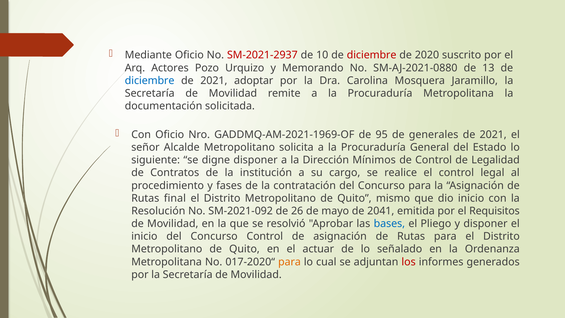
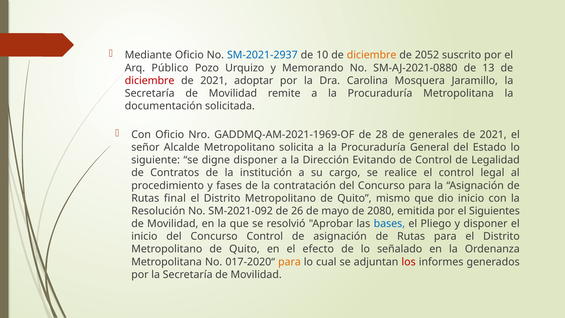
SM-2021-2937 colour: red -> blue
diciembre at (372, 55) colour: red -> orange
2020: 2020 -> 2052
Actores: Actores -> Público
diciembre at (150, 81) colour: blue -> red
95: 95 -> 28
Mínimos: Mínimos -> Evitando
2041: 2041 -> 2080
Requisitos: Requisitos -> Siguientes
actuar: actuar -> efecto
